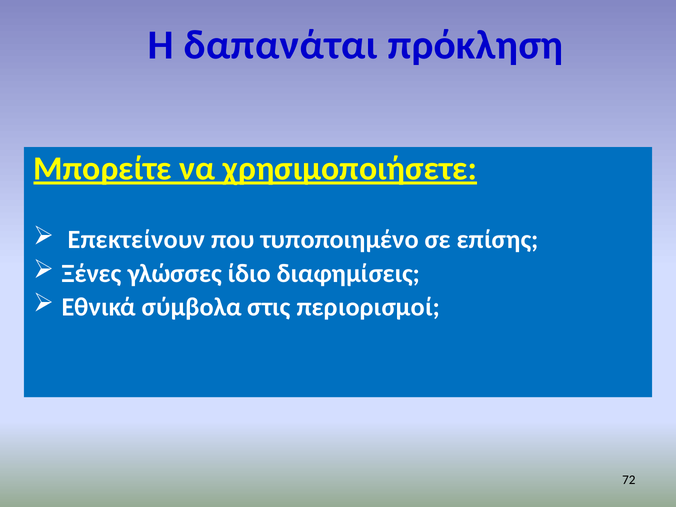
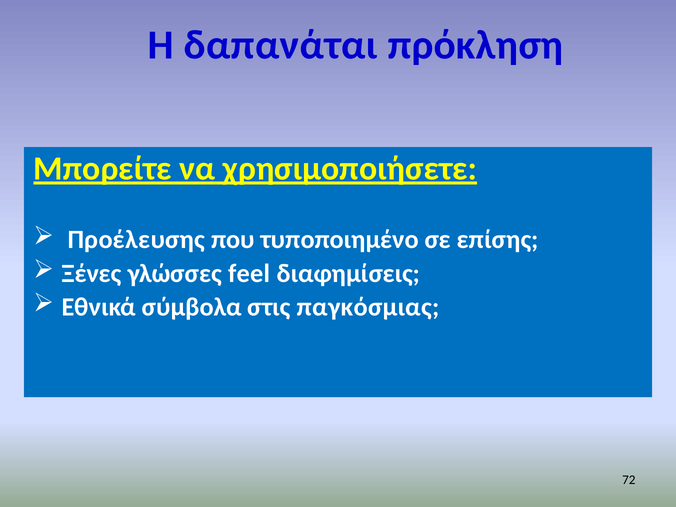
Επεκτείνουν: Επεκτείνουν -> Προέλευσης
ίδιο: ίδιο -> feel
περιορισμοί: περιορισμοί -> παγκόσμιας
